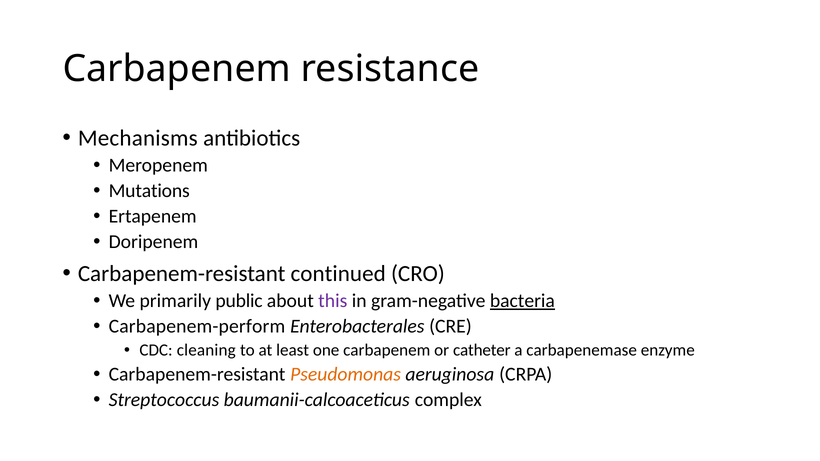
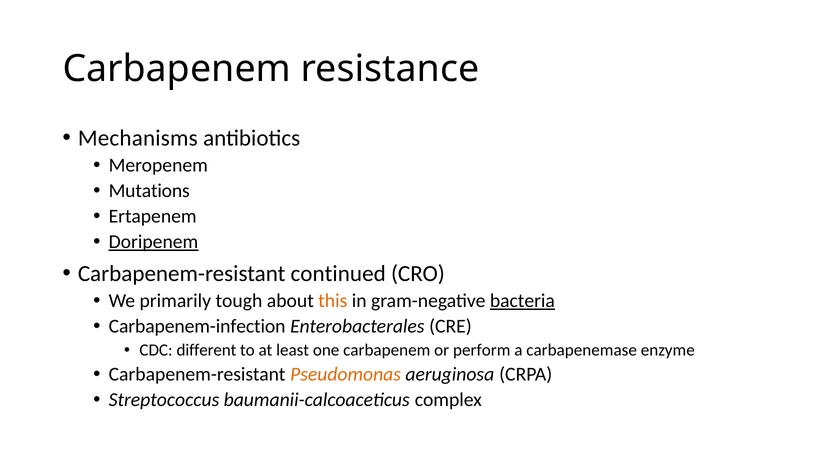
Doripenem underline: none -> present
public: public -> tough
this colour: purple -> orange
Carbapenem-perform: Carbapenem-perform -> Carbapenem-infection
cleaning: cleaning -> different
catheter: catheter -> perform
